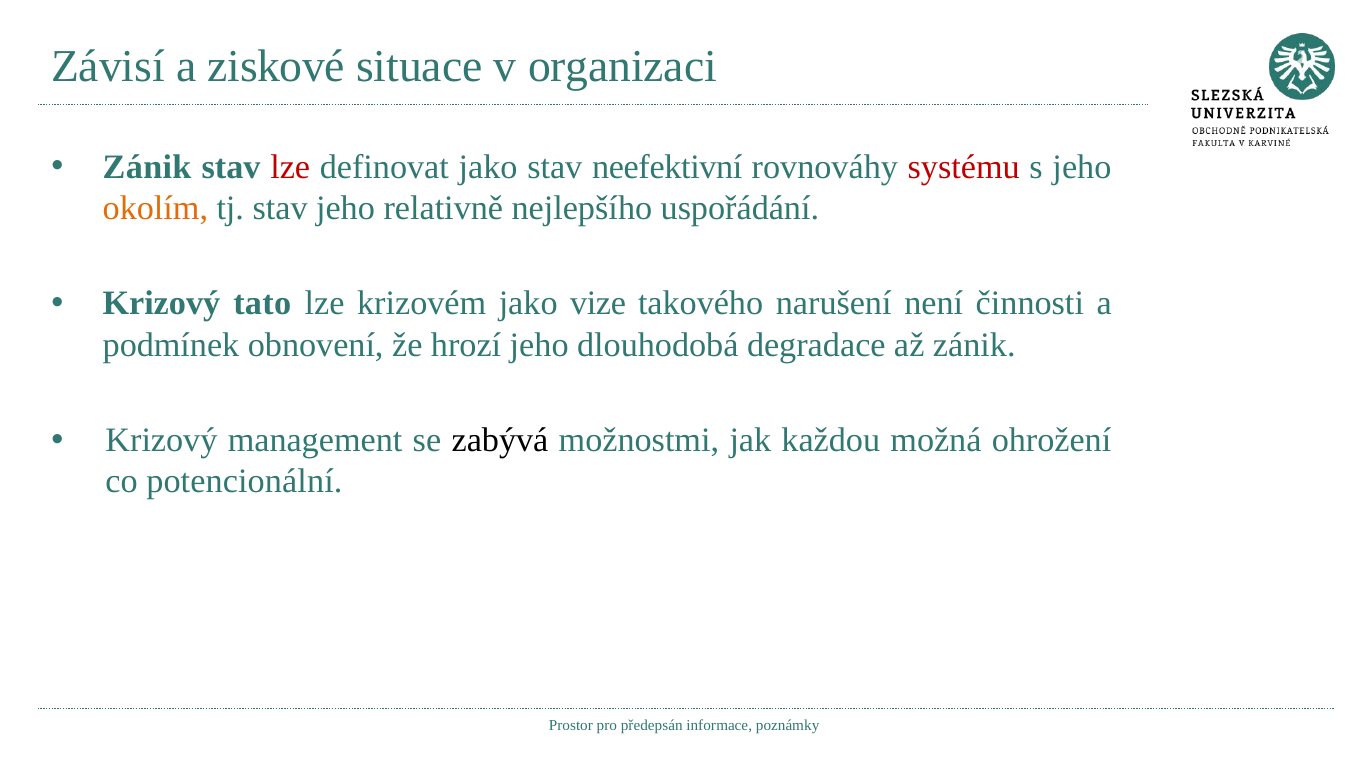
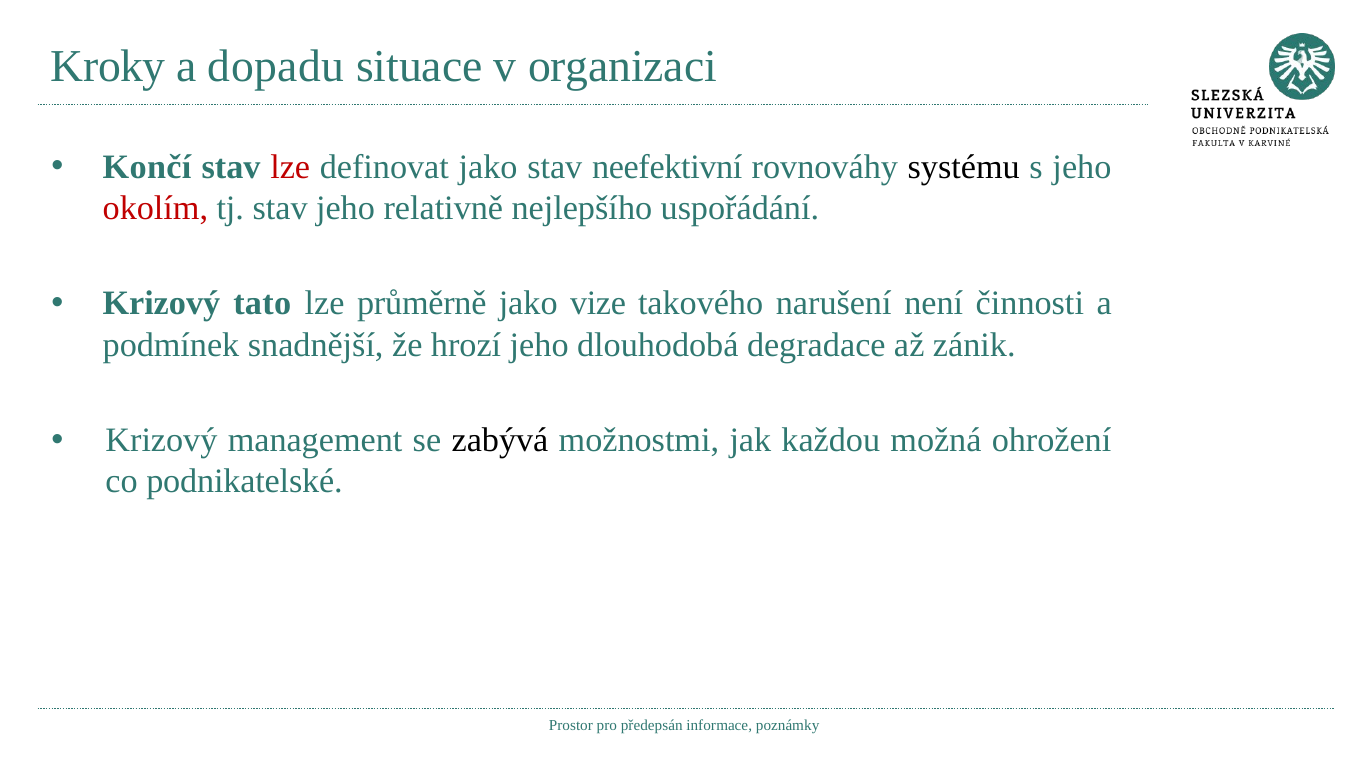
Závisí: Závisí -> Kroky
ziskové: ziskové -> dopadu
Zánik at (147, 167): Zánik -> Končí
systému colour: red -> black
okolím colour: orange -> red
krizovém: krizovém -> průměrně
obnovení: obnovení -> snadnější
potencionální: potencionální -> podnikatelské
